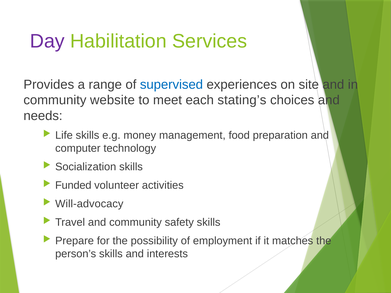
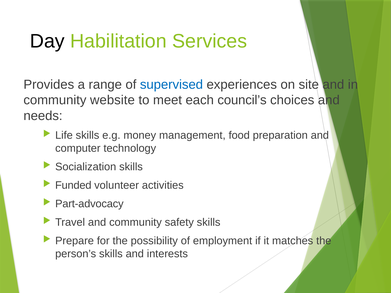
Day colour: purple -> black
stating’s: stating’s -> council’s
Will-advocacy: Will-advocacy -> Part-advocacy
